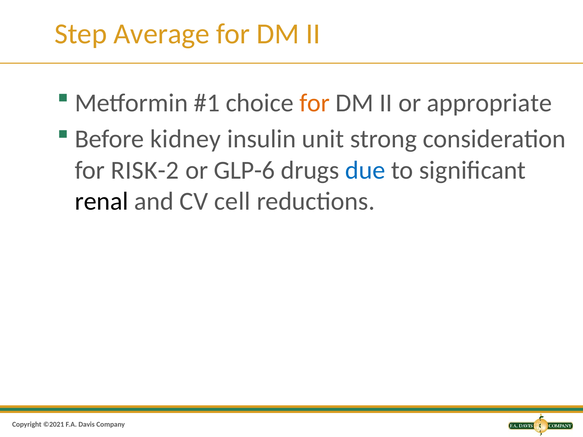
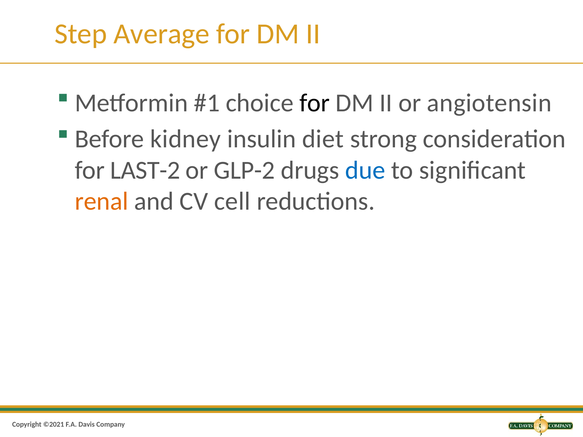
for at (315, 103) colour: orange -> black
appropriate: appropriate -> angiotensin
unit: unit -> diet
RISK-2: RISK-2 -> LAST-2
GLP-6: GLP-6 -> GLP-2
renal colour: black -> orange
